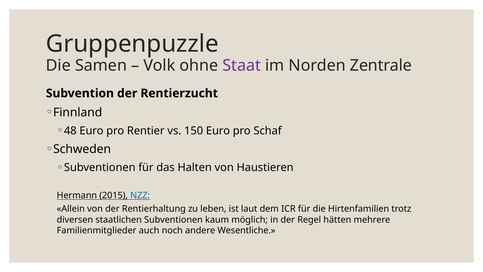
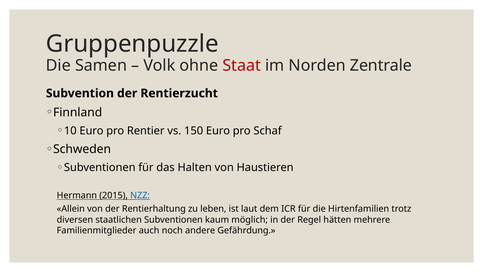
Staat colour: purple -> red
48: 48 -> 10
Wesentliche: Wesentliche -> Gefährdung
